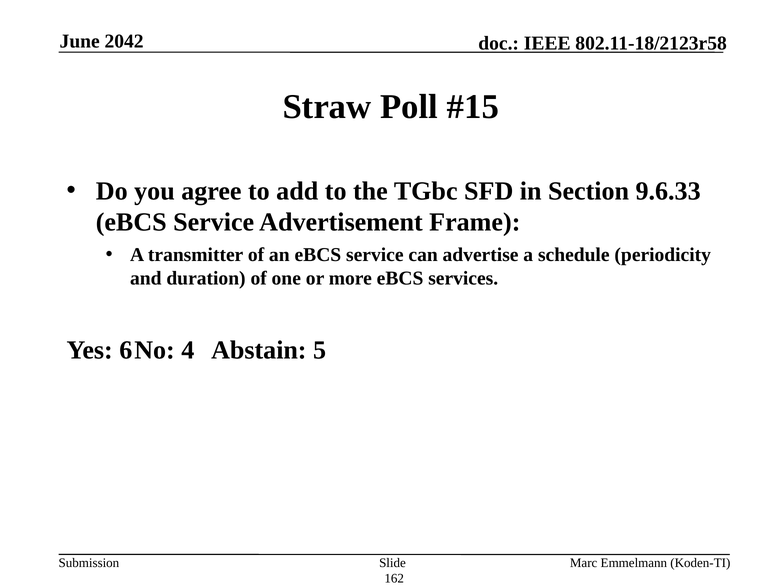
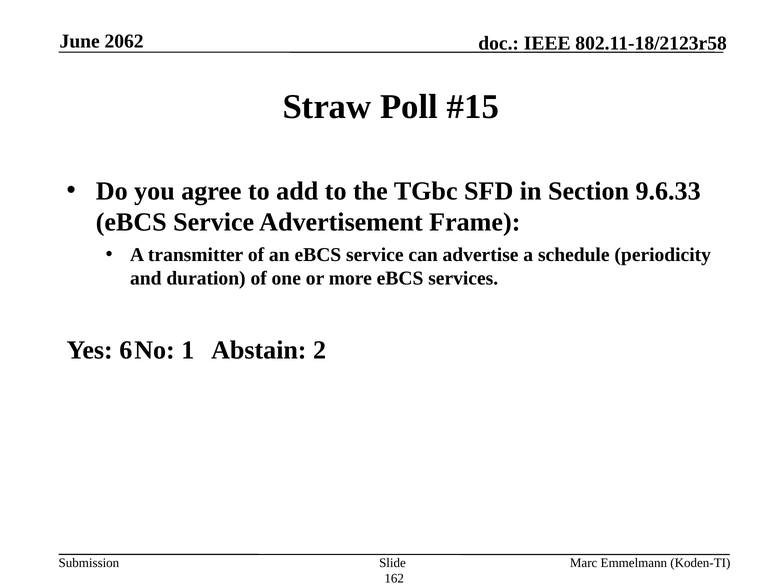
2042: 2042 -> 2062
4: 4 -> 1
5: 5 -> 2
